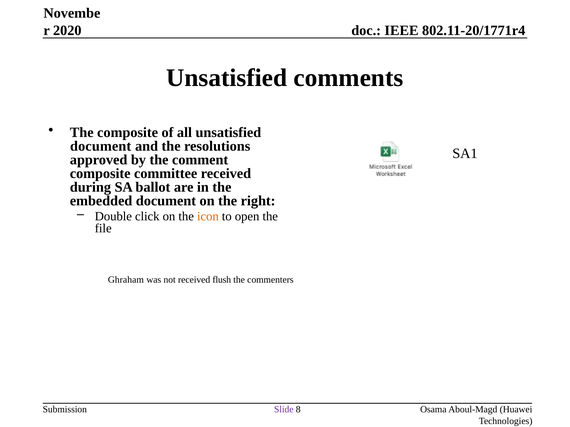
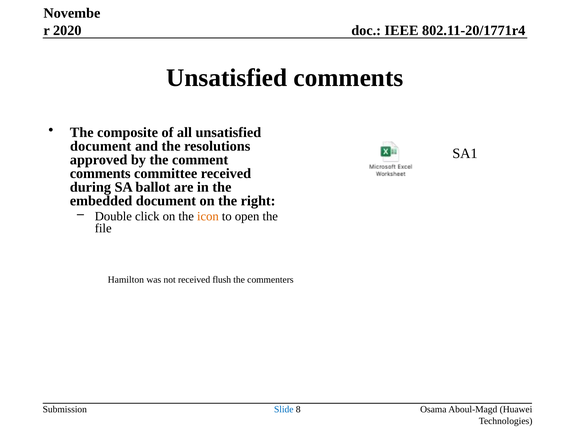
composite at (100, 174): composite -> comments
Ghraham: Ghraham -> Hamilton
Slide colour: purple -> blue
